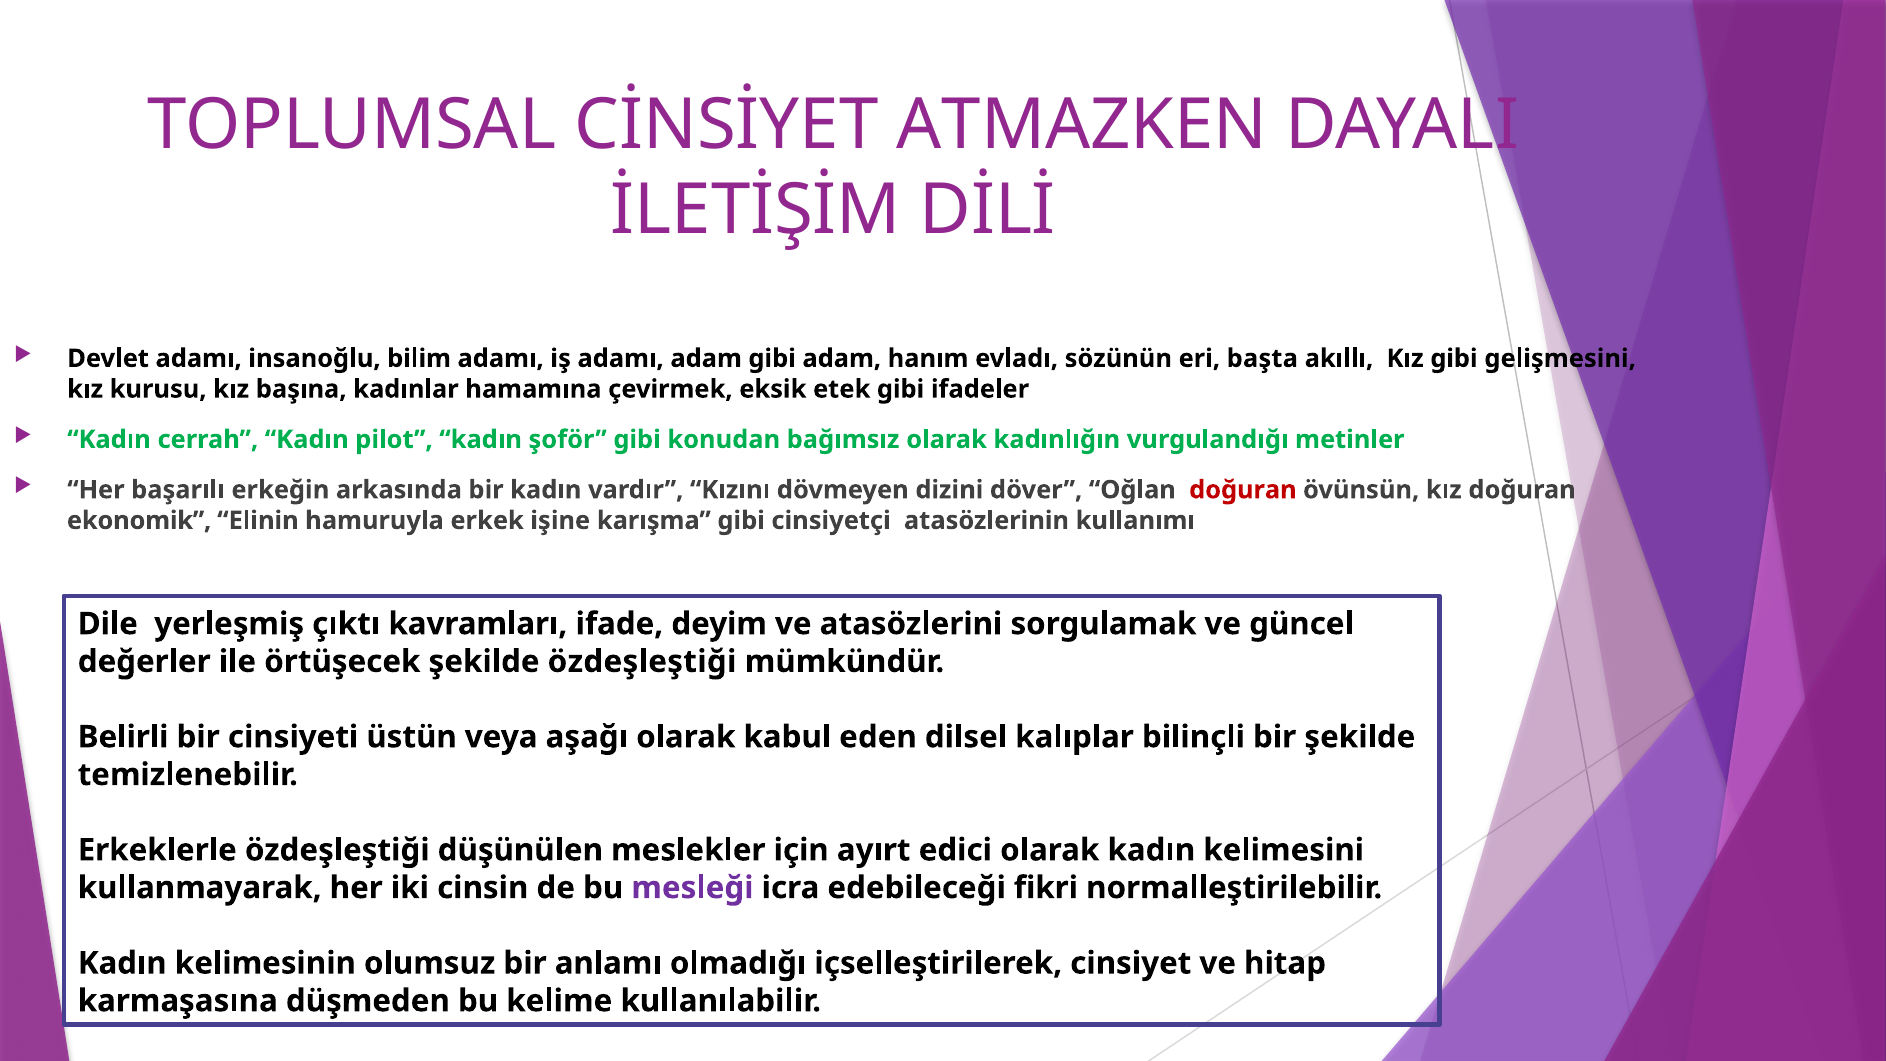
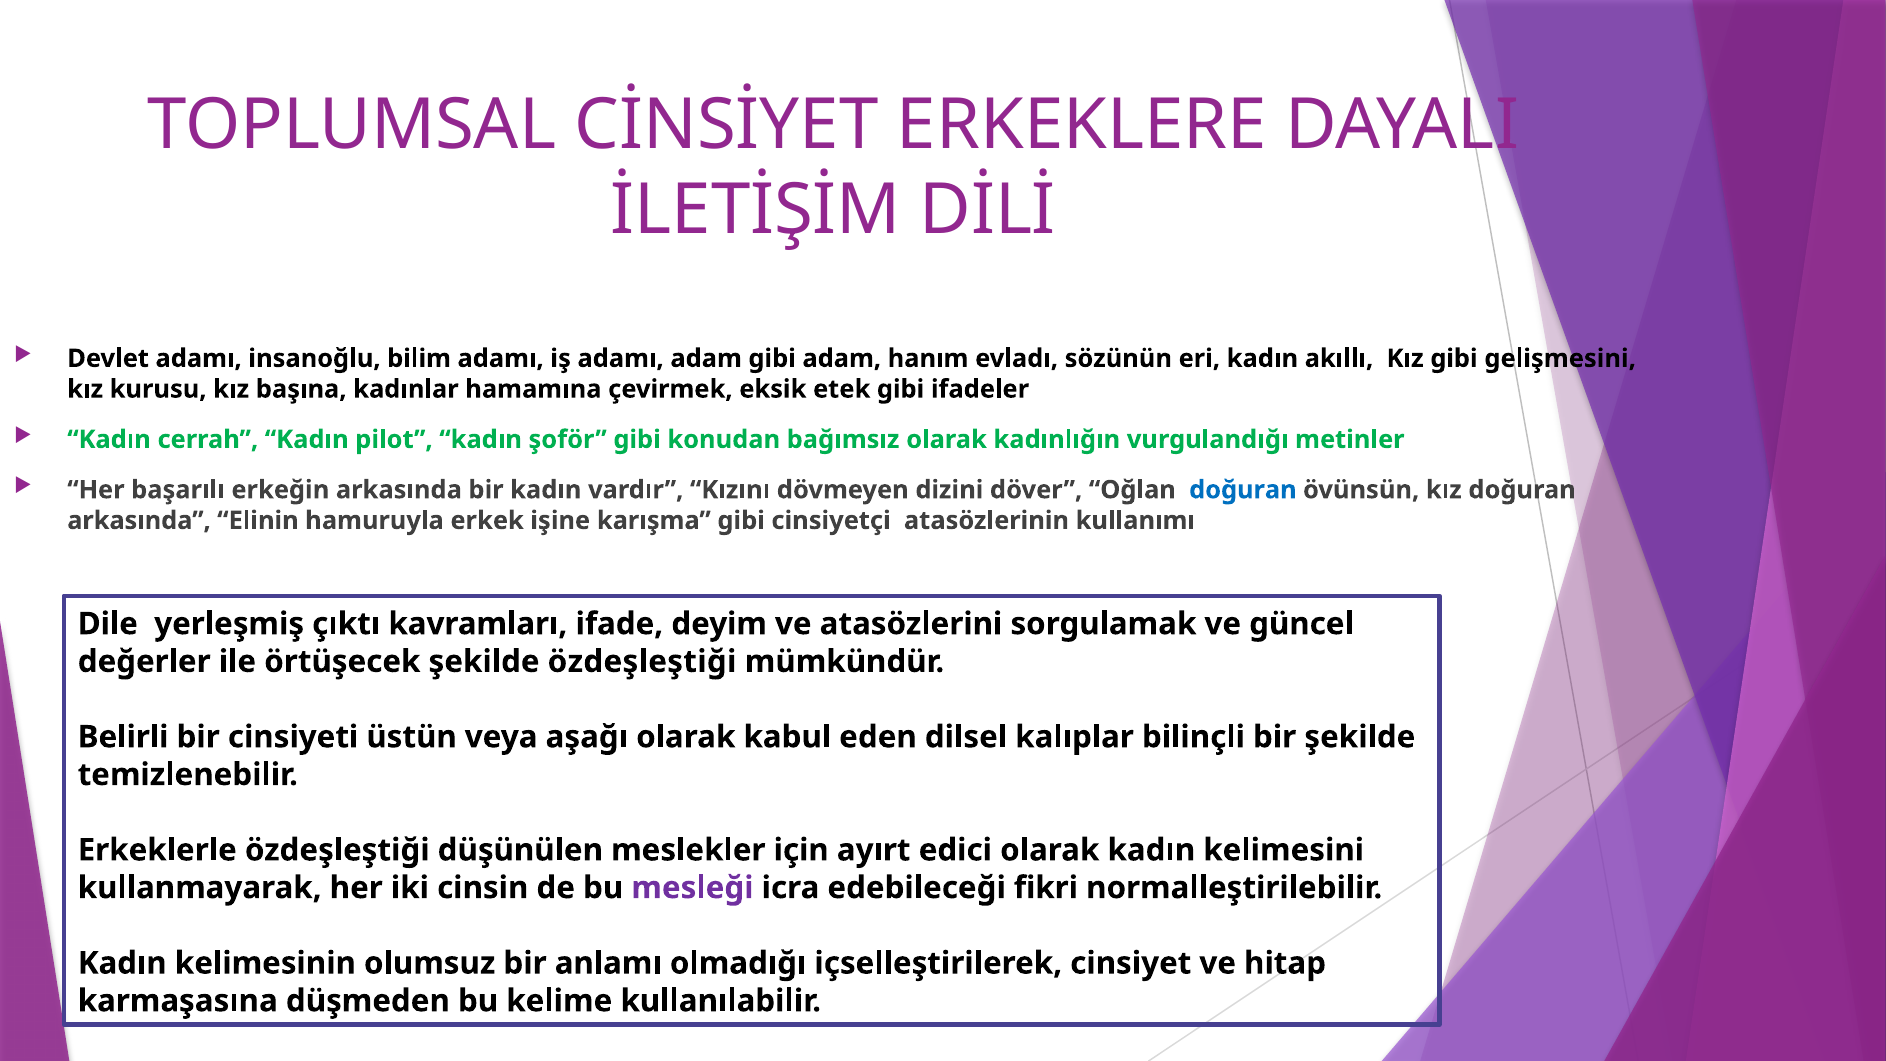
ATMAZKEN: ATMAZKEN -> ERKEKLERE
eri başta: başta -> kadın
doğuran at (1243, 490) colour: red -> blue
ekonomik at (139, 520): ekonomik -> arkasında
